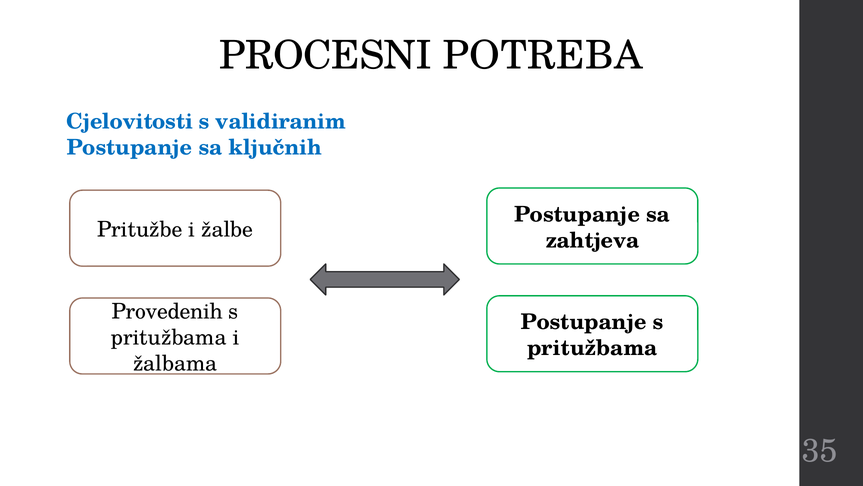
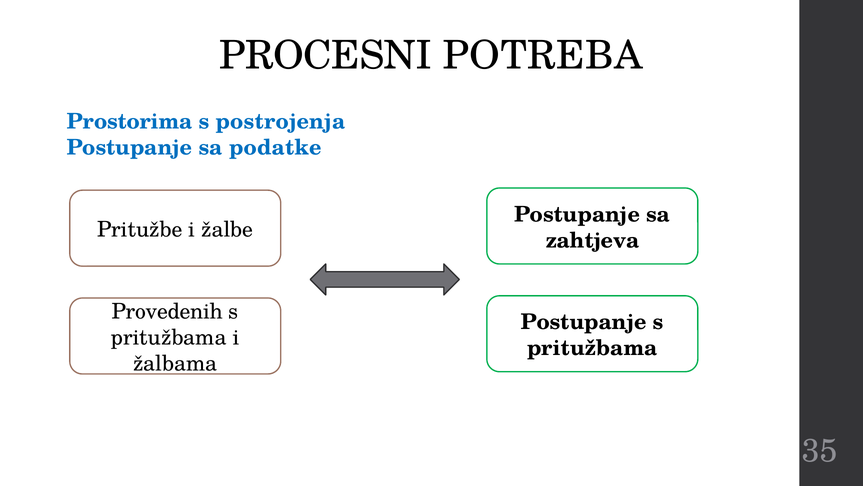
Cjelovitosti: Cjelovitosti -> Prostorima
validiranim: validiranim -> postrojenja
ključnih: ključnih -> podatke
